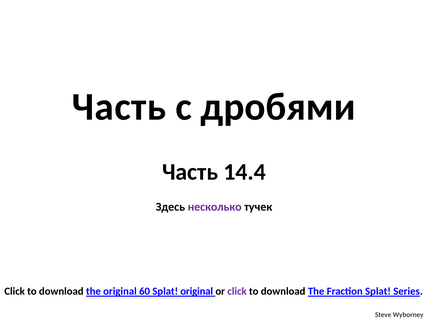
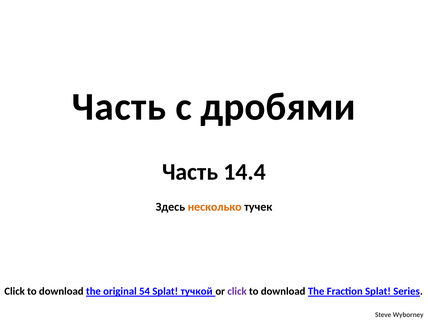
несколько colour: purple -> orange
60: 60 -> 54
Splat original: original -> тучкой
